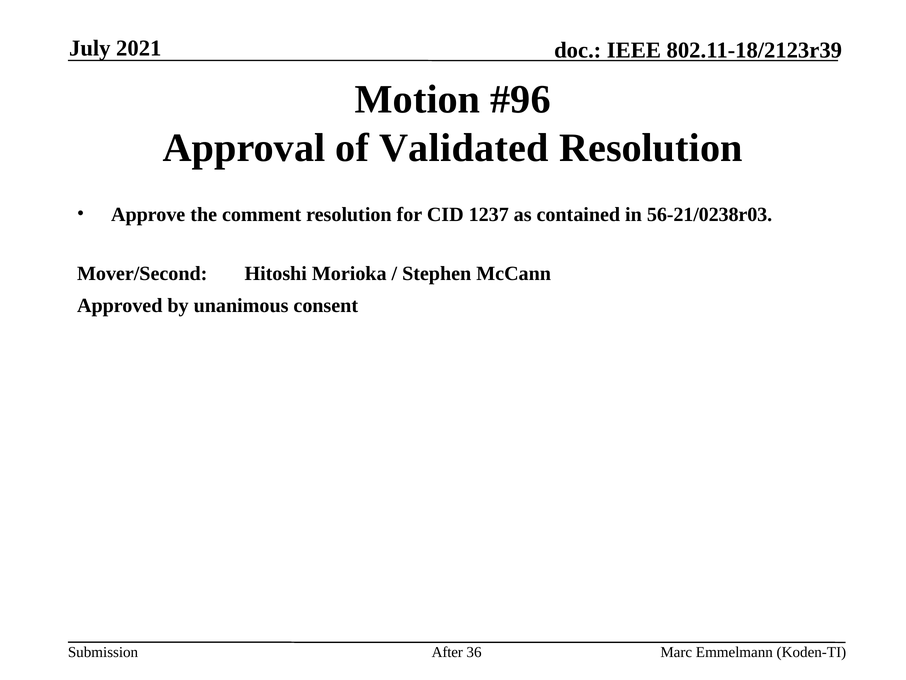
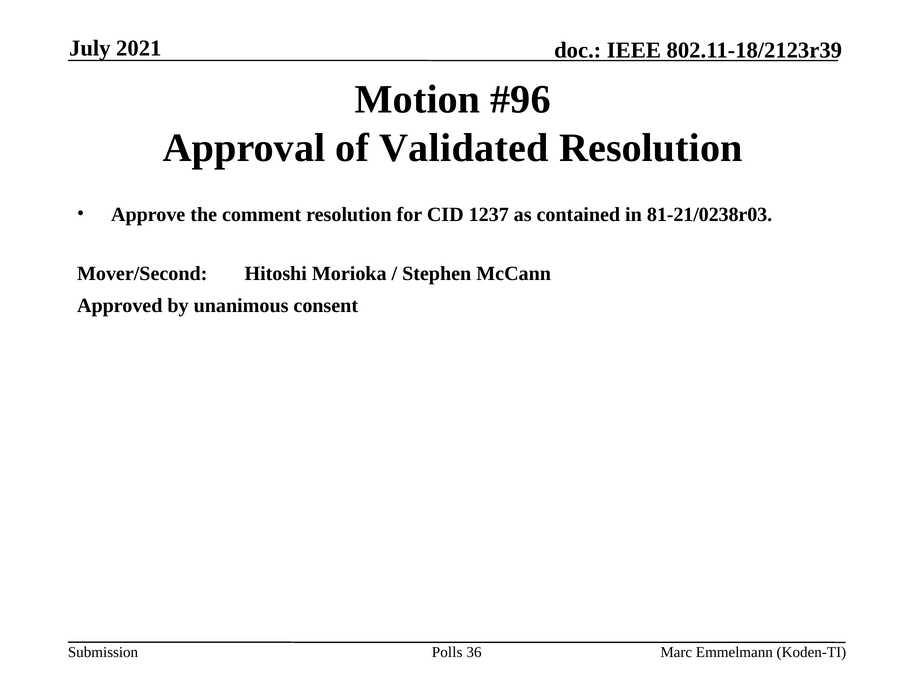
56-21/0238r03: 56-21/0238r03 -> 81-21/0238r03
After: After -> Polls
